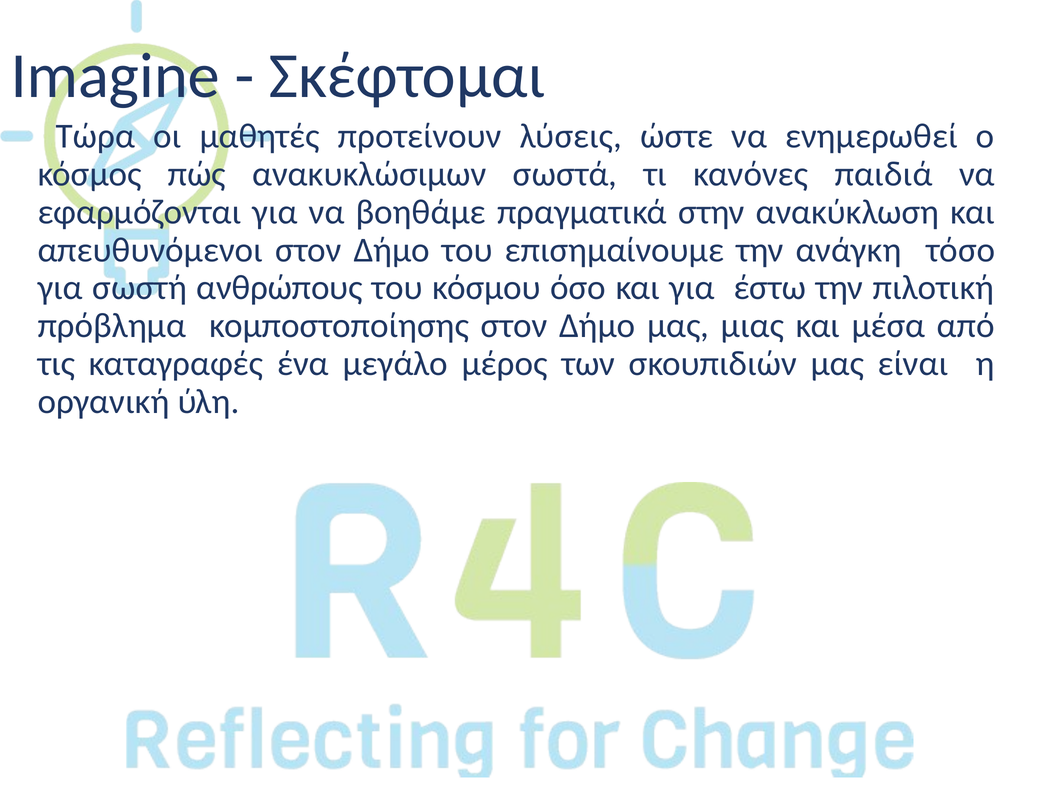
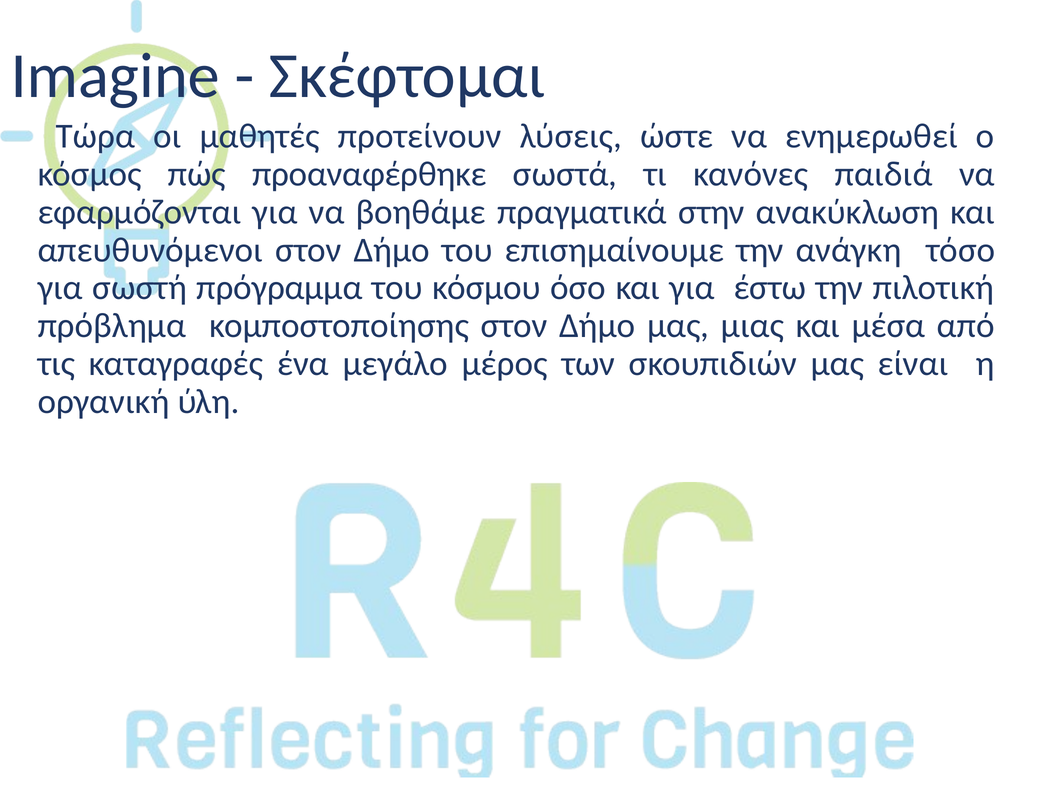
ανακυκλώσιμων: ανακυκλώσιμων -> προαναφέρθηκε
ανθρώπους: ανθρώπους -> πρόγραμμα
